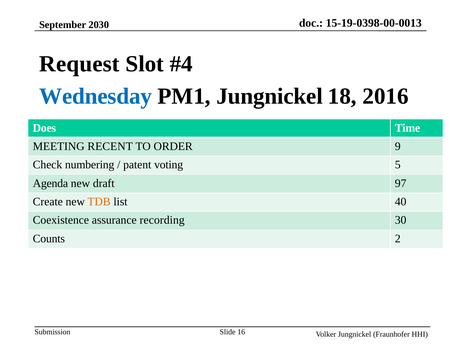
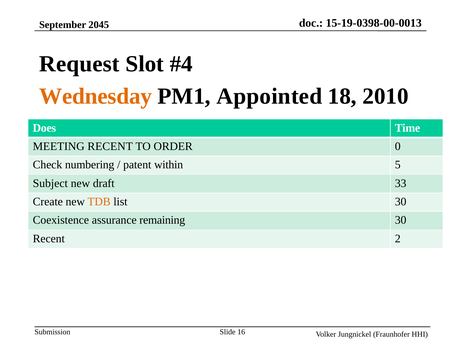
2030: 2030 -> 2045
Wednesday colour: blue -> orange
PM1 Jungnickel: Jungnickel -> Appointed
2016: 2016 -> 2010
9: 9 -> 0
voting: voting -> within
Agenda: Agenda -> Subject
97: 97 -> 33
list 40: 40 -> 30
recording: recording -> remaining
Counts at (49, 238): Counts -> Recent
